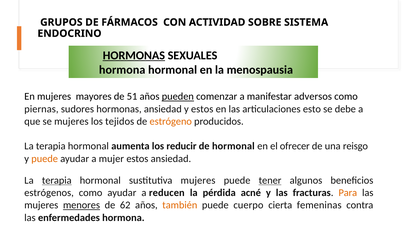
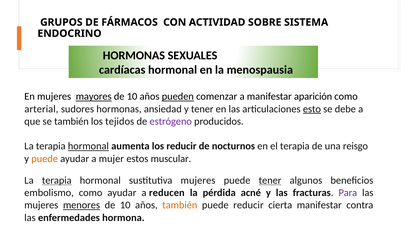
HORMONAS at (134, 55) underline: present -> none
hormona at (122, 70): hormona -> cardíacas
mayores underline: none -> present
51 at (132, 96): 51 -> 10
adversos: adversos -> aparición
piernas: piernas -> arterial
y estos: estos -> tener
esto underline: none -> present
se mujeres: mujeres -> también
estrógeno colour: orange -> purple
hormonal at (88, 146) underline: none -> present
de hormonal: hormonal -> nocturnos
el ofrecer: ofrecer -> terapia
estos ansiedad: ansiedad -> muscular
estrógenos: estrógenos -> embolismo
Para colour: orange -> purple
62 at (125, 205): 62 -> 10
puede cuerpo: cuerpo -> reducir
cierta femeninas: femeninas -> manifestar
